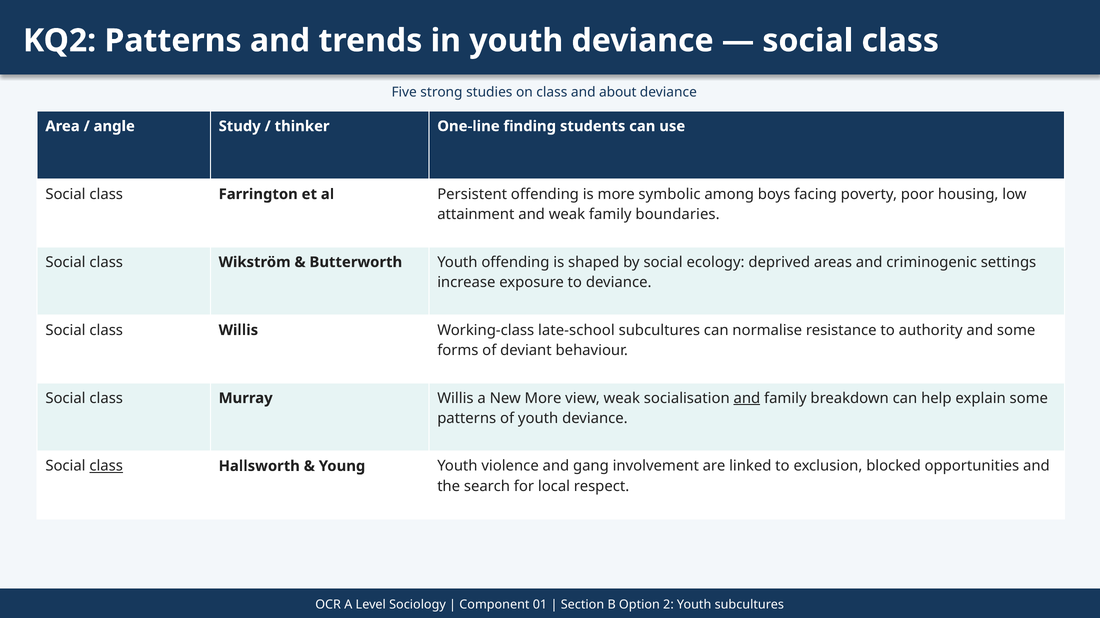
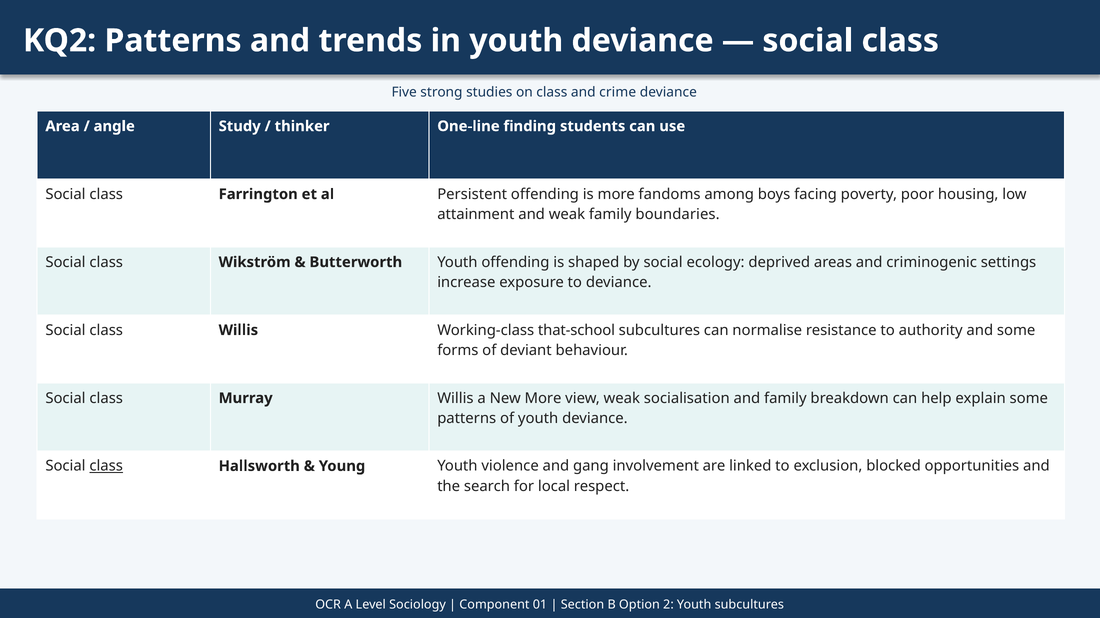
about: about -> crime
symbolic: symbolic -> fandoms
late-school: late-school -> that-school
and at (747, 399) underline: present -> none
